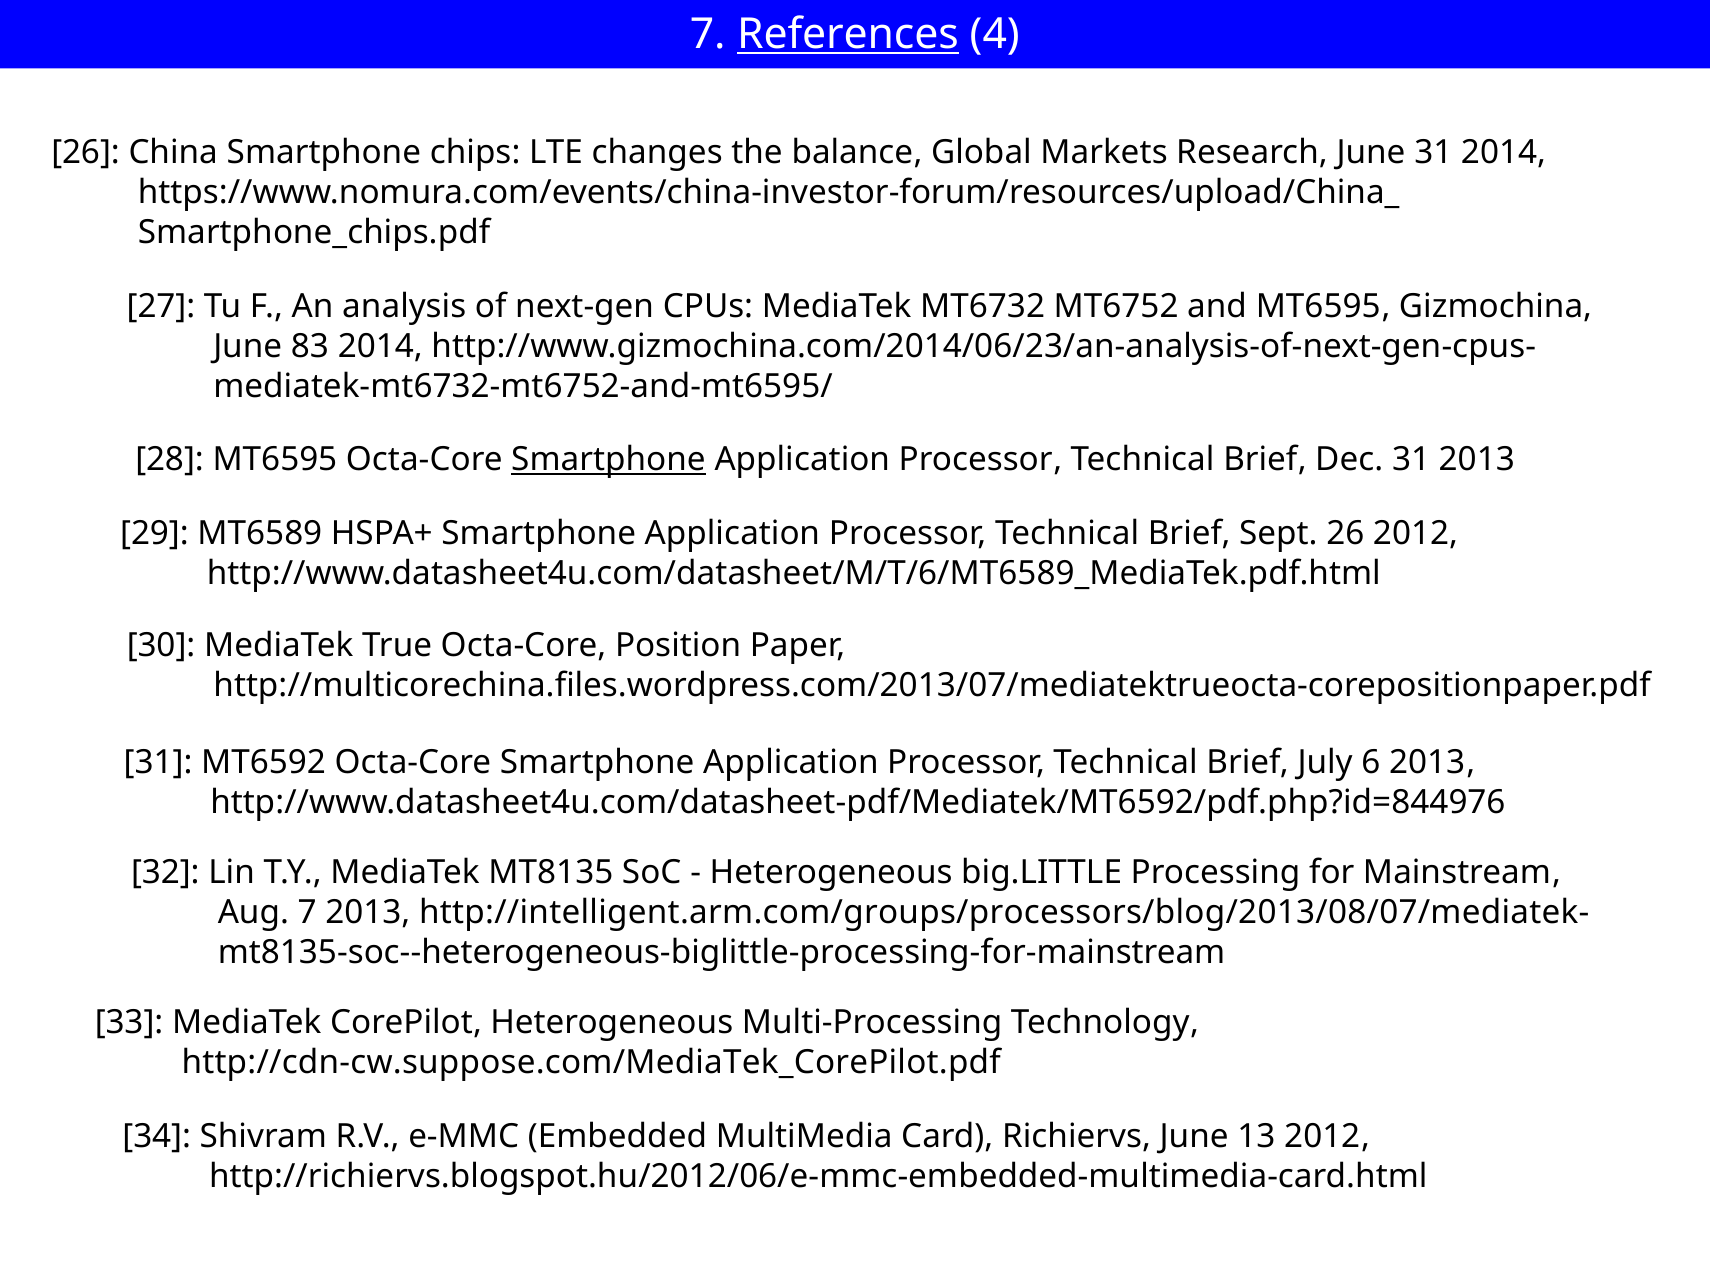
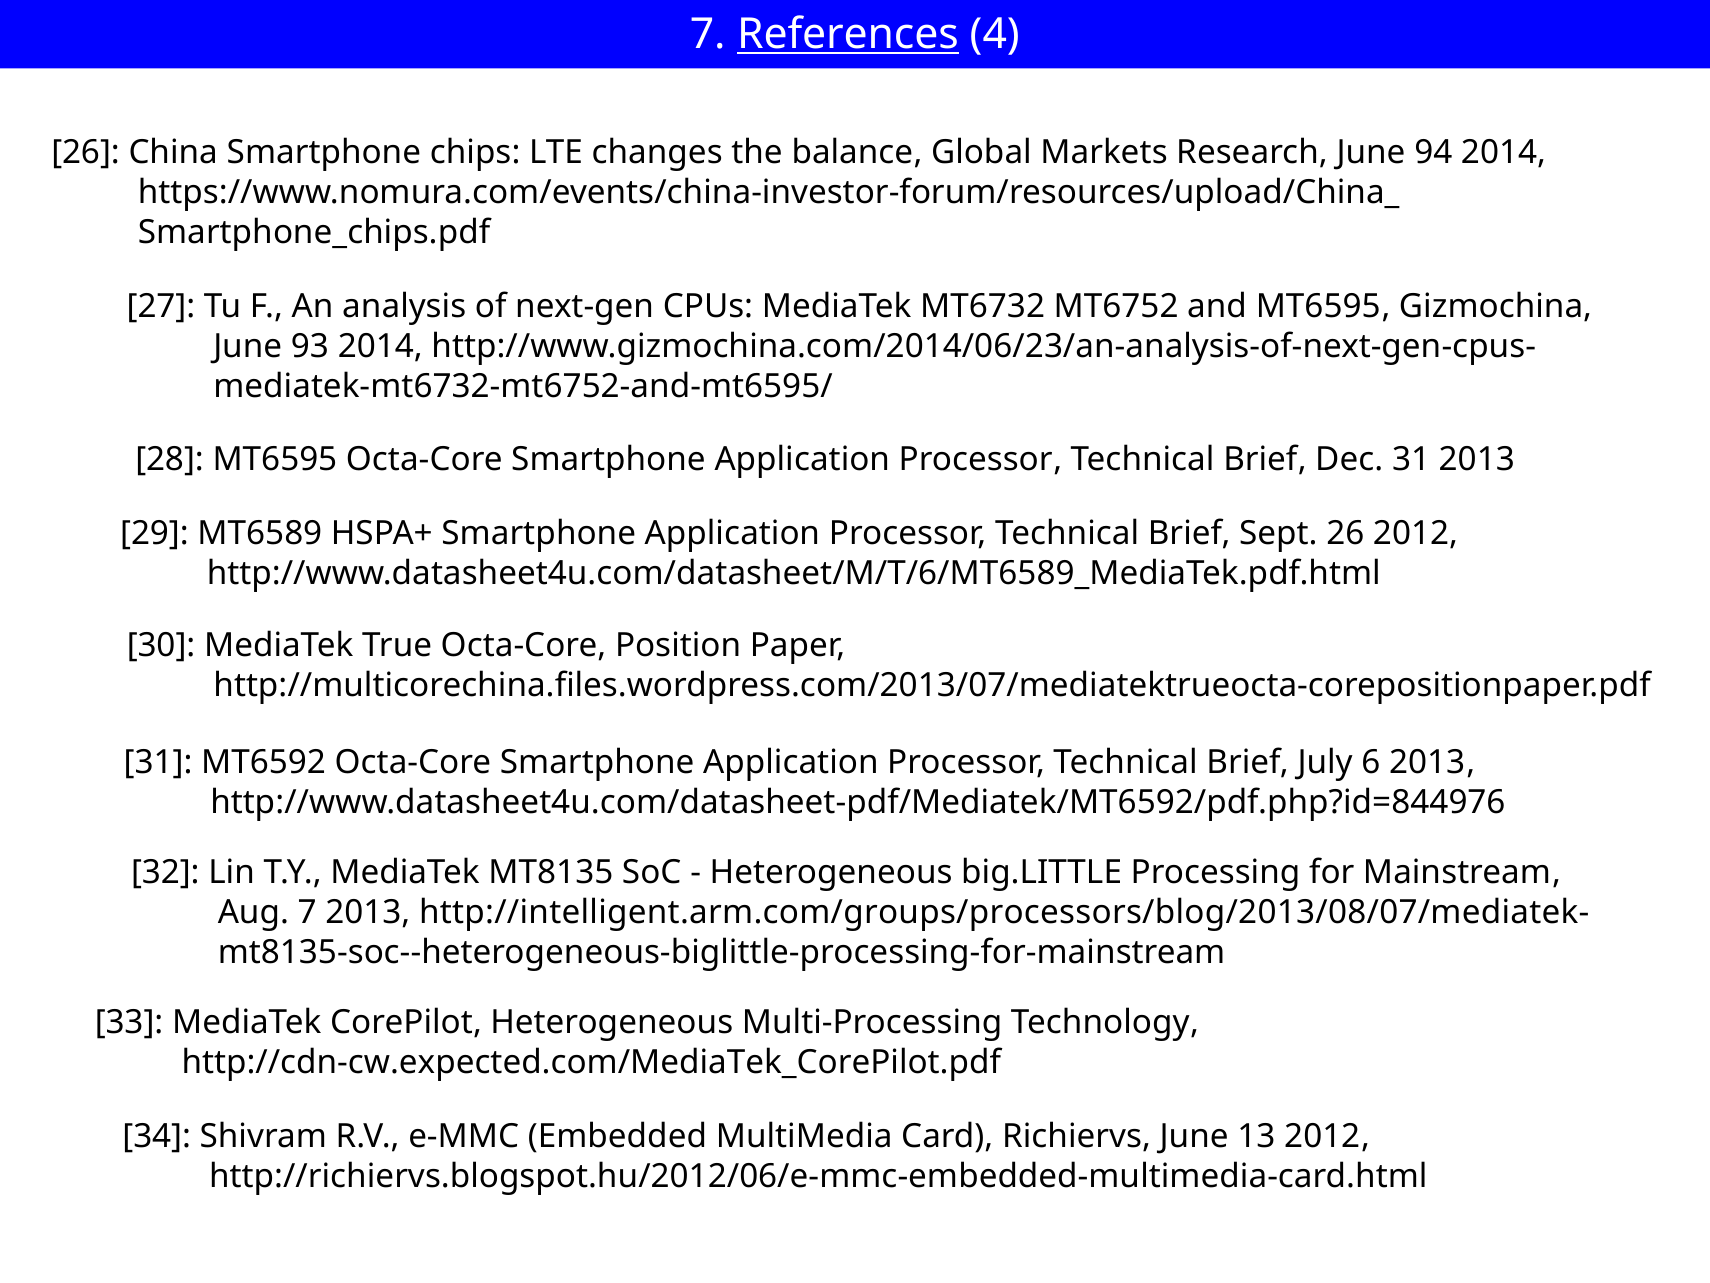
June 31: 31 -> 94
83: 83 -> 93
Smartphone at (608, 459) underline: present -> none
http://cdn-cw.suppose.com/MediaTek_CorePilot.pdf: http://cdn-cw.suppose.com/MediaTek_CorePilot.pdf -> http://cdn-cw.expected.com/MediaTek_CorePilot.pdf
